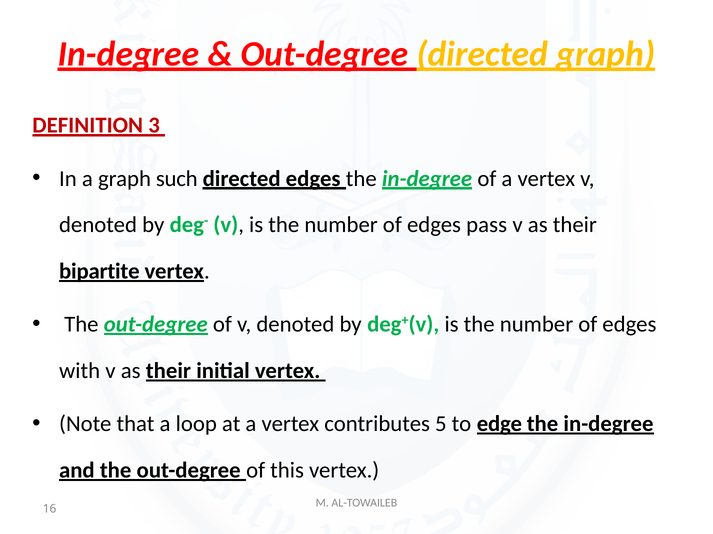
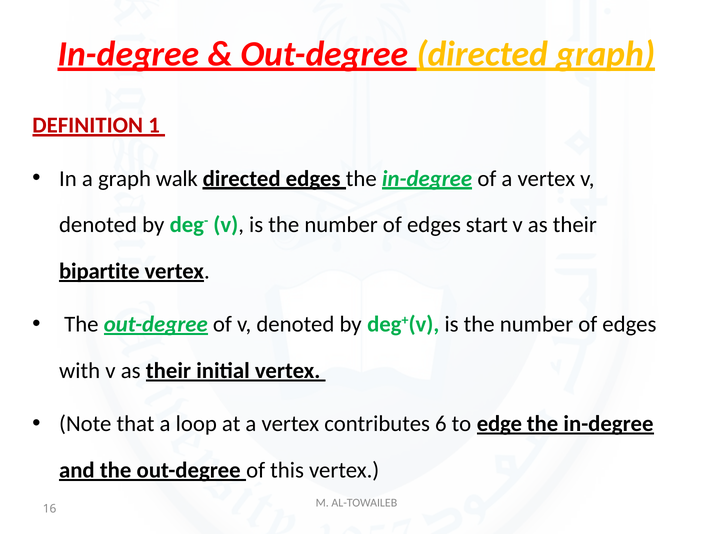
3: 3 -> 1
such: such -> walk
pass: pass -> start
5: 5 -> 6
